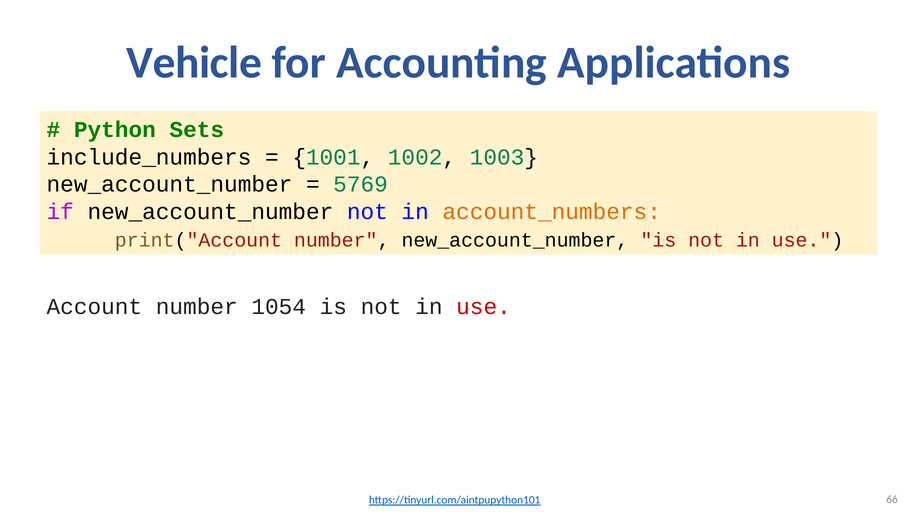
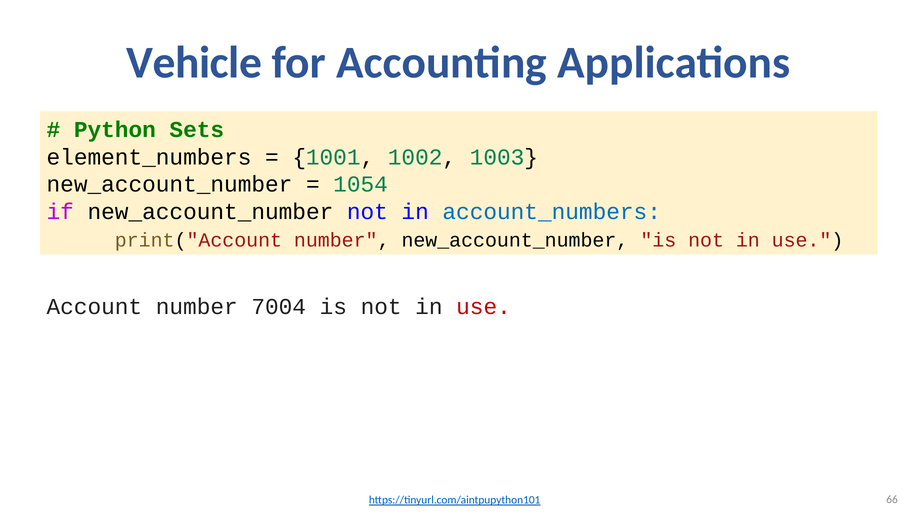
include_numbers: include_numbers -> element_numbers
5769: 5769 -> 1054
account_numbers colour: orange -> blue
1054: 1054 -> 7004
